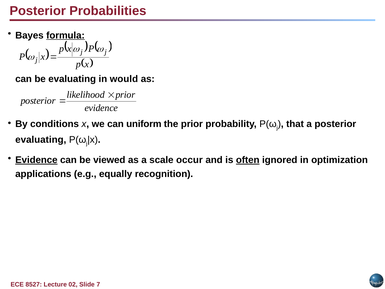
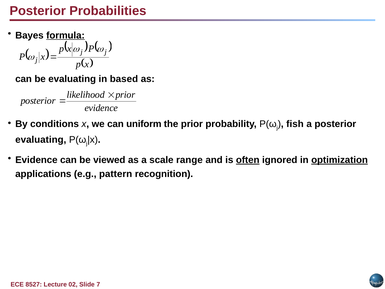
would: would -> based
that: that -> fish
Evidence at (36, 160) underline: present -> none
occur: occur -> range
optimization underline: none -> present
equally: equally -> pattern
